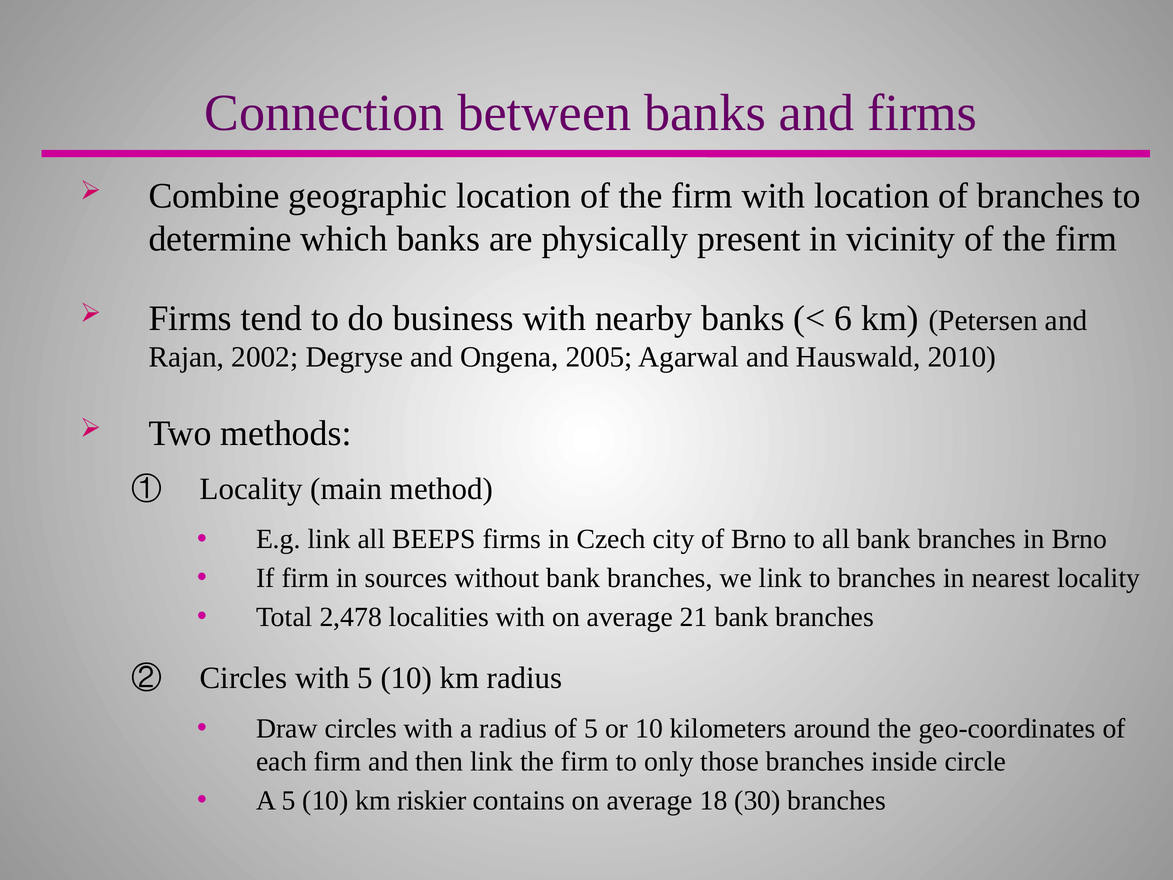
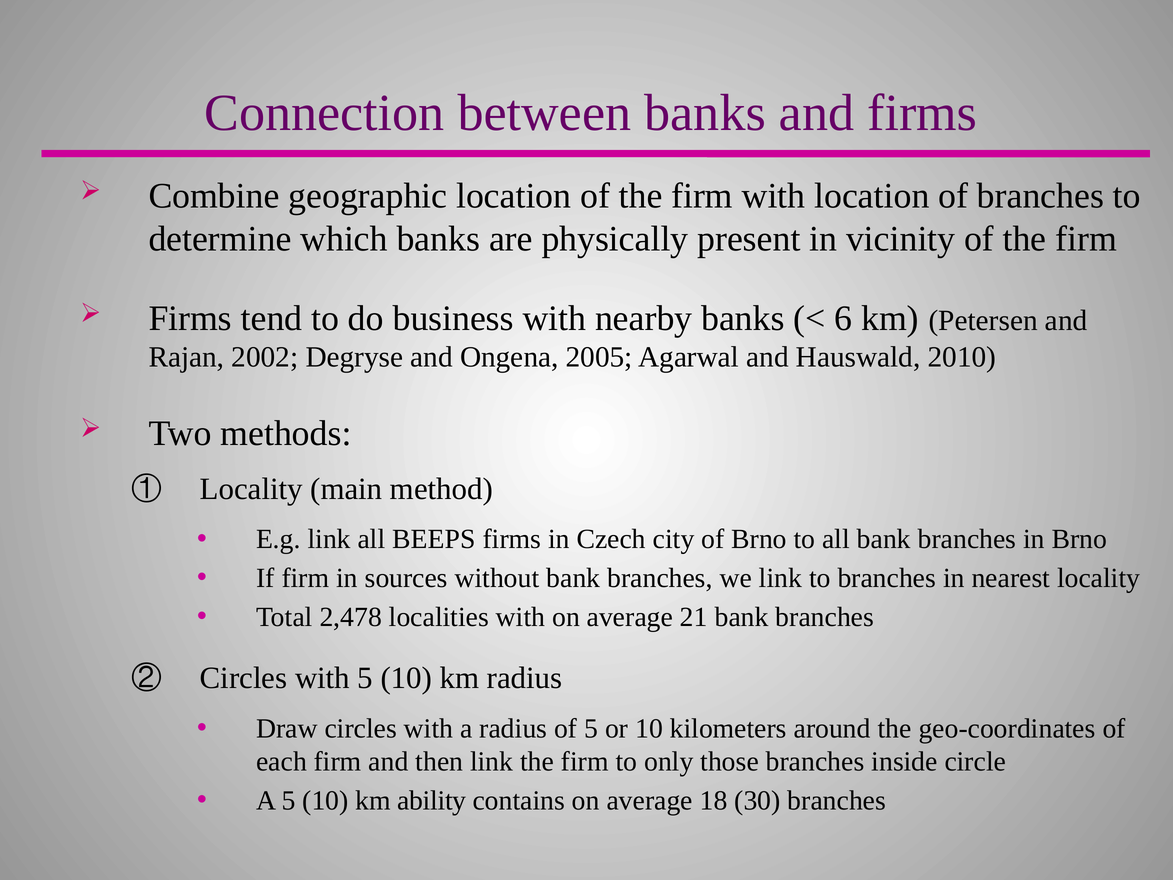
riskier: riskier -> ability
